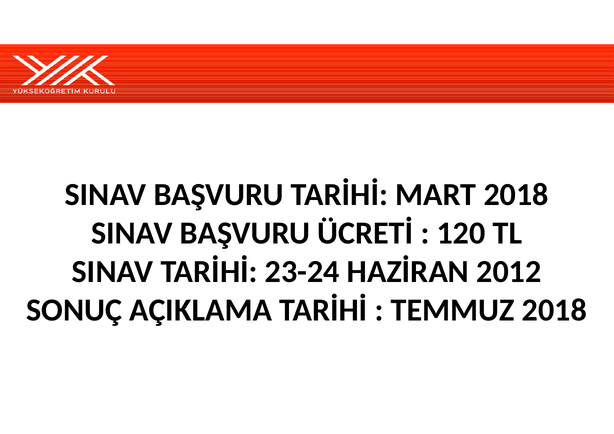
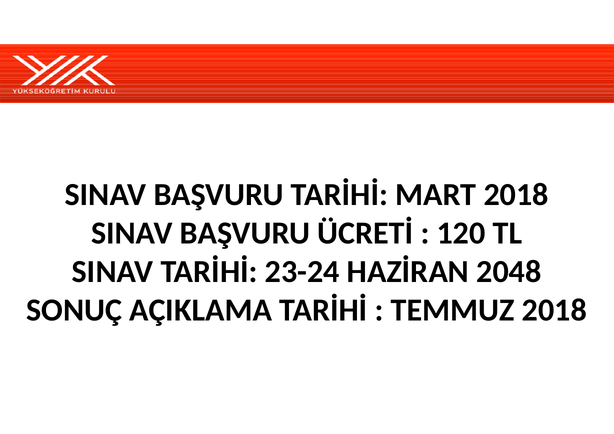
2012: 2012 -> 2048
